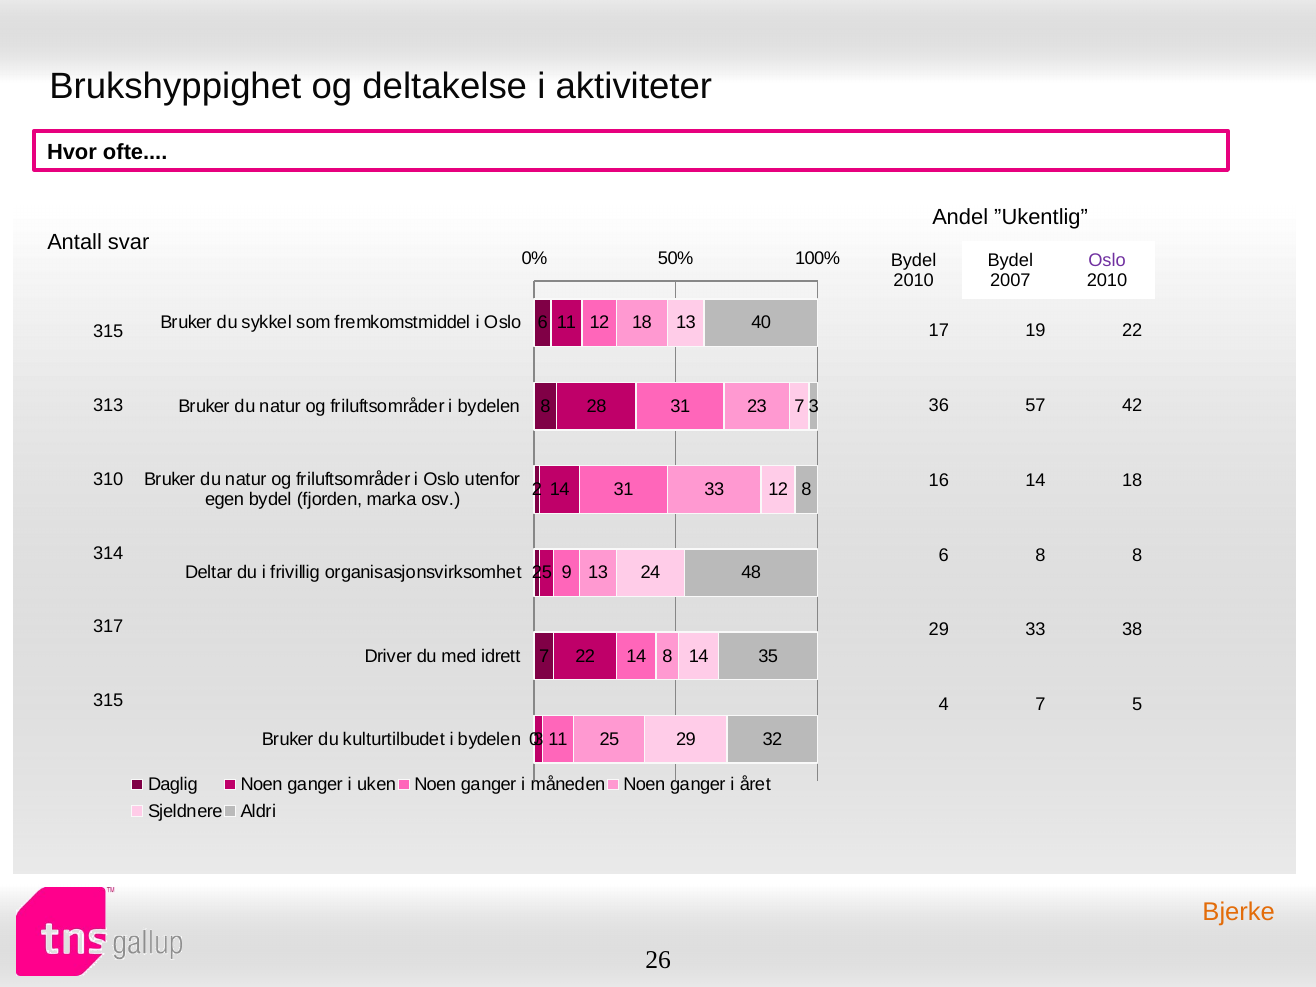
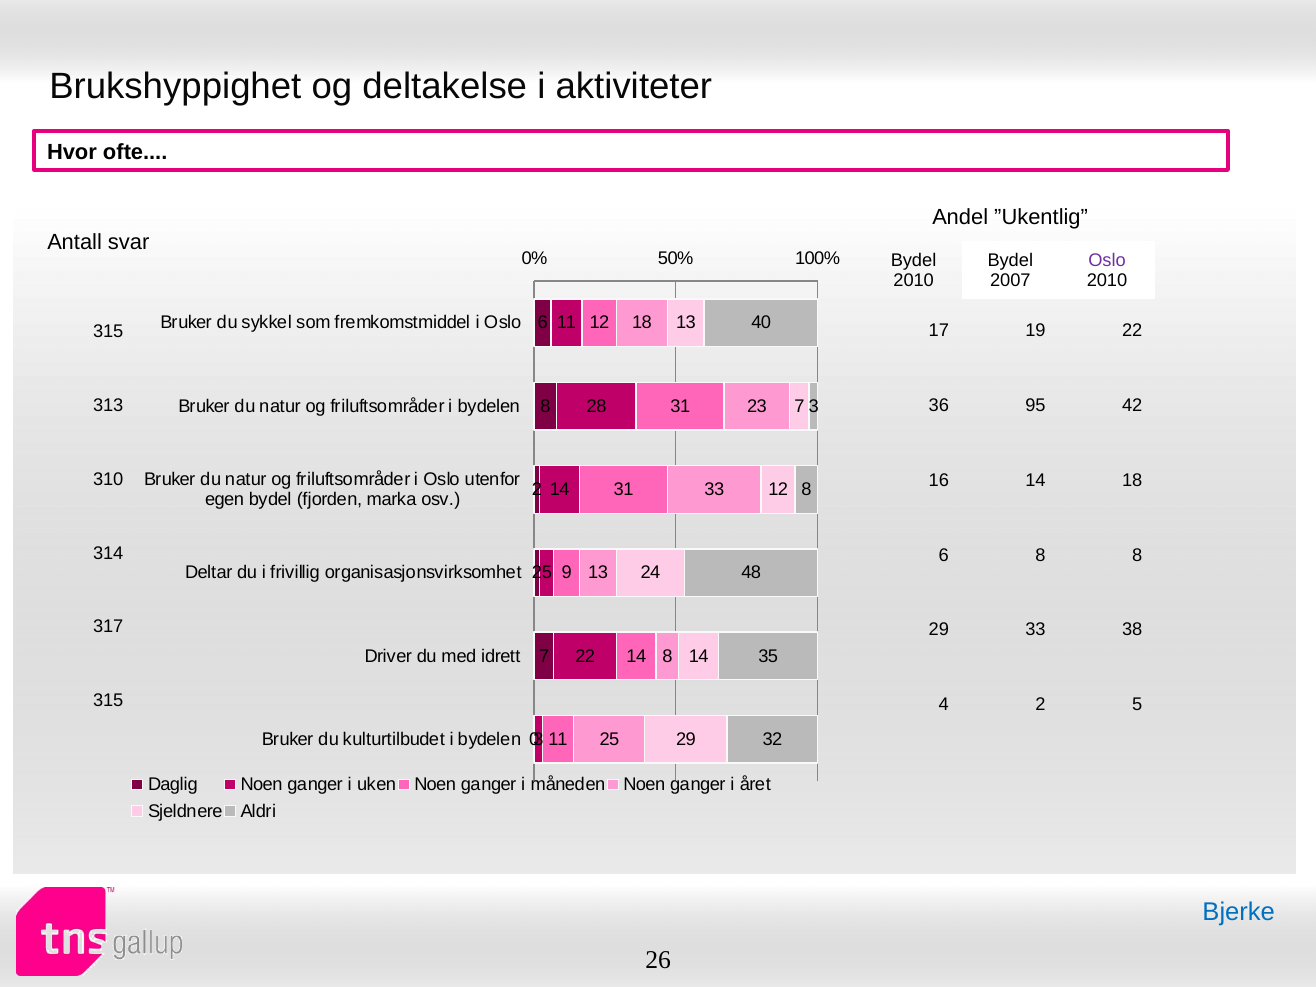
57: 57 -> 95
4 7: 7 -> 2
Bjerke colour: orange -> blue
